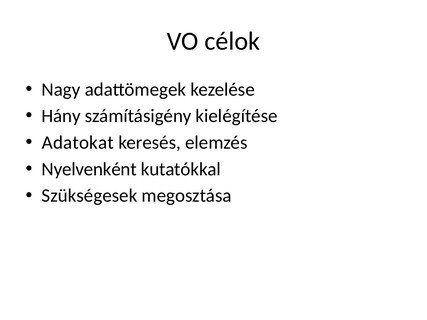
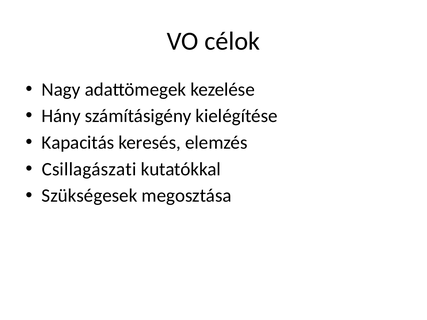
Adatokat: Adatokat -> Kapacitás
Nyelvenként: Nyelvenként -> Csillagászati
